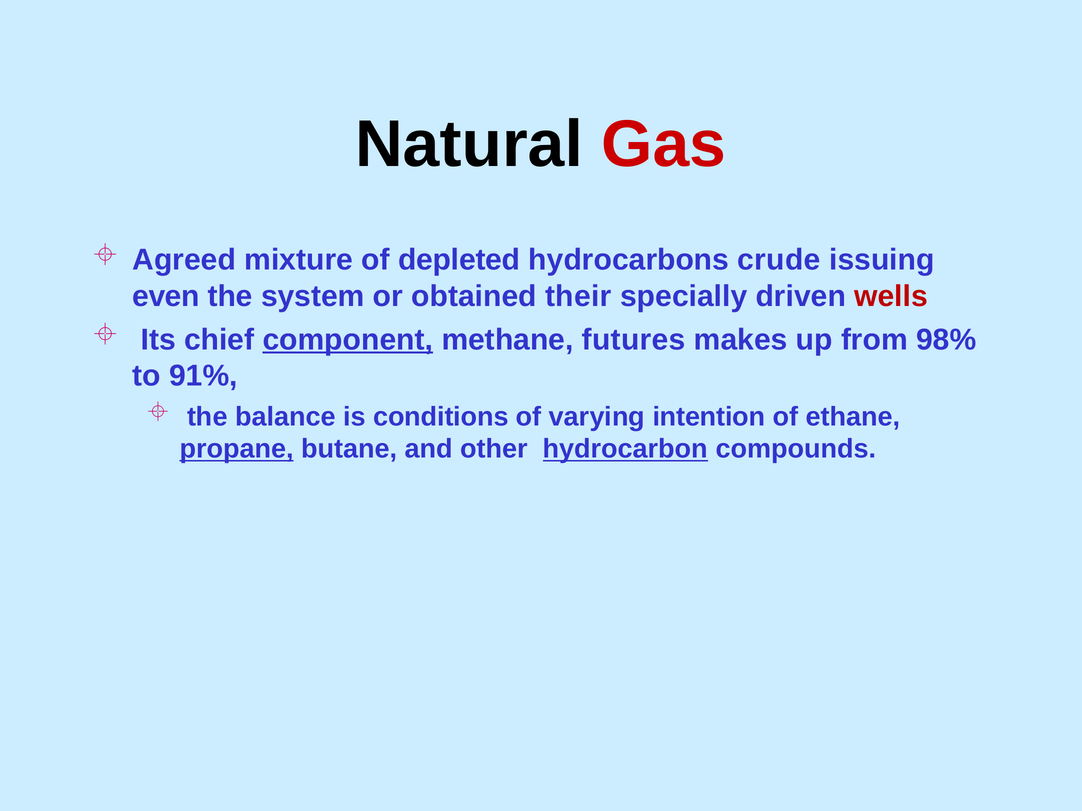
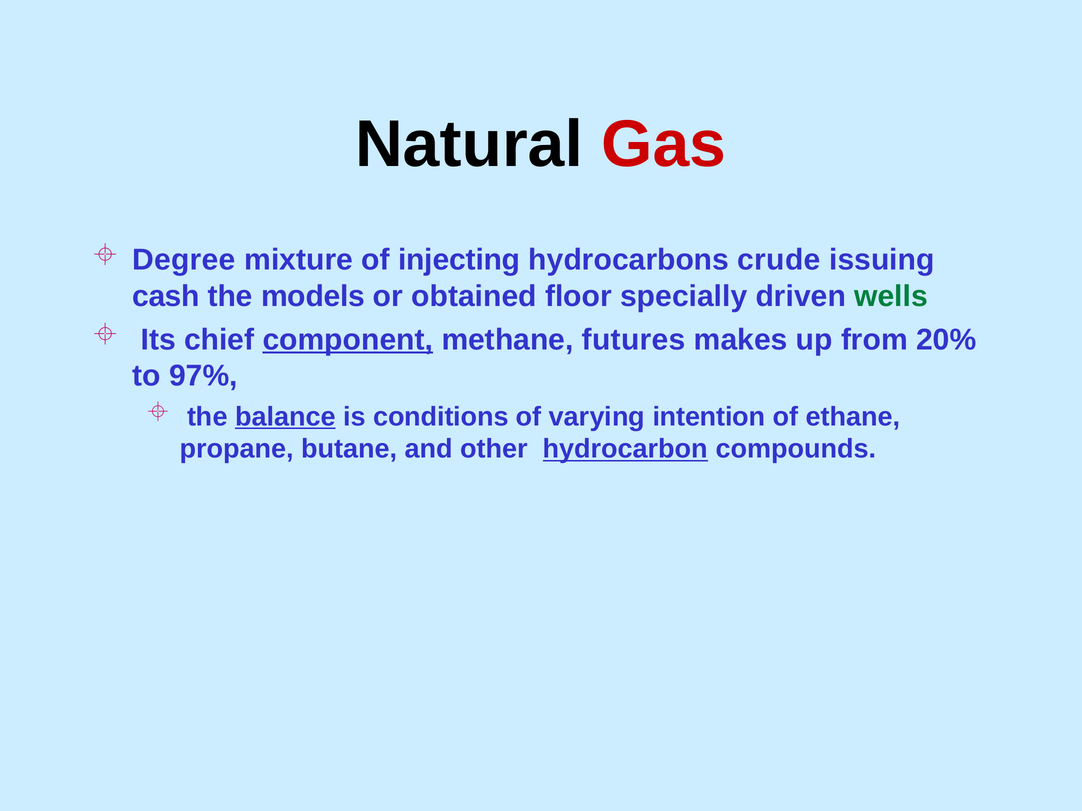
Agreed: Agreed -> Degree
depleted: depleted -> injecting
even: even -> cash
system: system -> models
their: their -> floor
wells colour: red -> green
98%: 98% -> 20%
91%: 91% -> 97%
balance underline: none -> present
propane underline: present -> none
